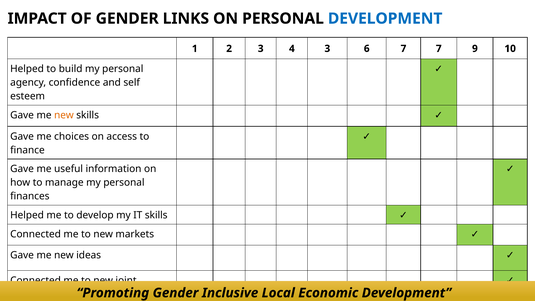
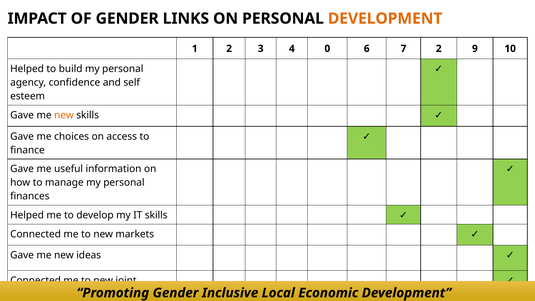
DEVELOPMENT at (385, 19) colour: blue -> orange
4 3: 3 -> 0
7 7: 7 -> 2
